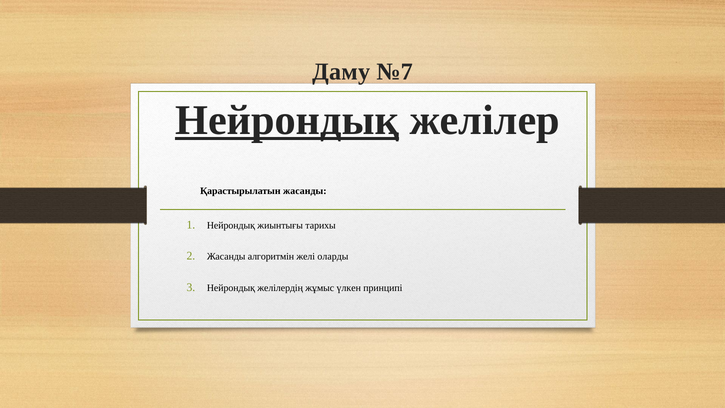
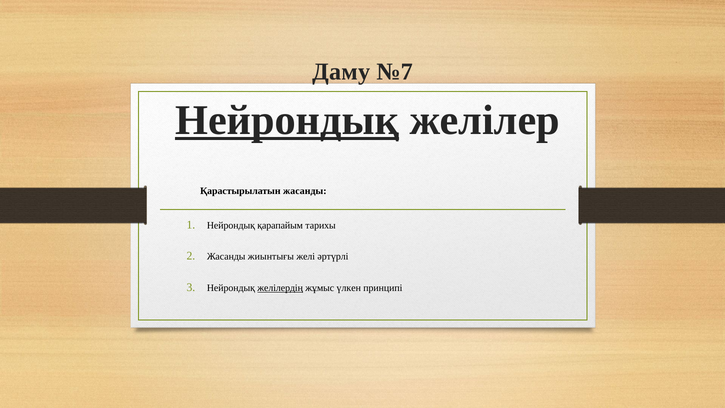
жиынтығы: жиынтығы -> қарапайым
алгоритмін: алгоритмін -> жиынтығы
оларды: оларды -> әртүрлі
желілердің underline: none -> present
